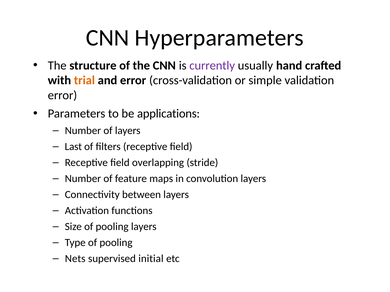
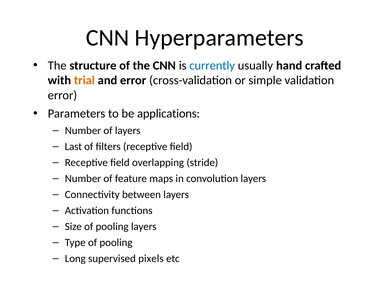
currently colour: purple -> blue
Nets: Nets -> Long
initial: initial -> pixels
